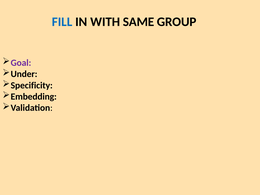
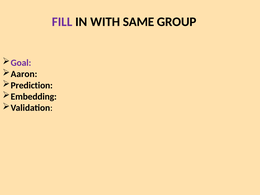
FILL colour: blue -> purple
Under: Under -> Aaron
Specificity: Specificity -> Prediction
